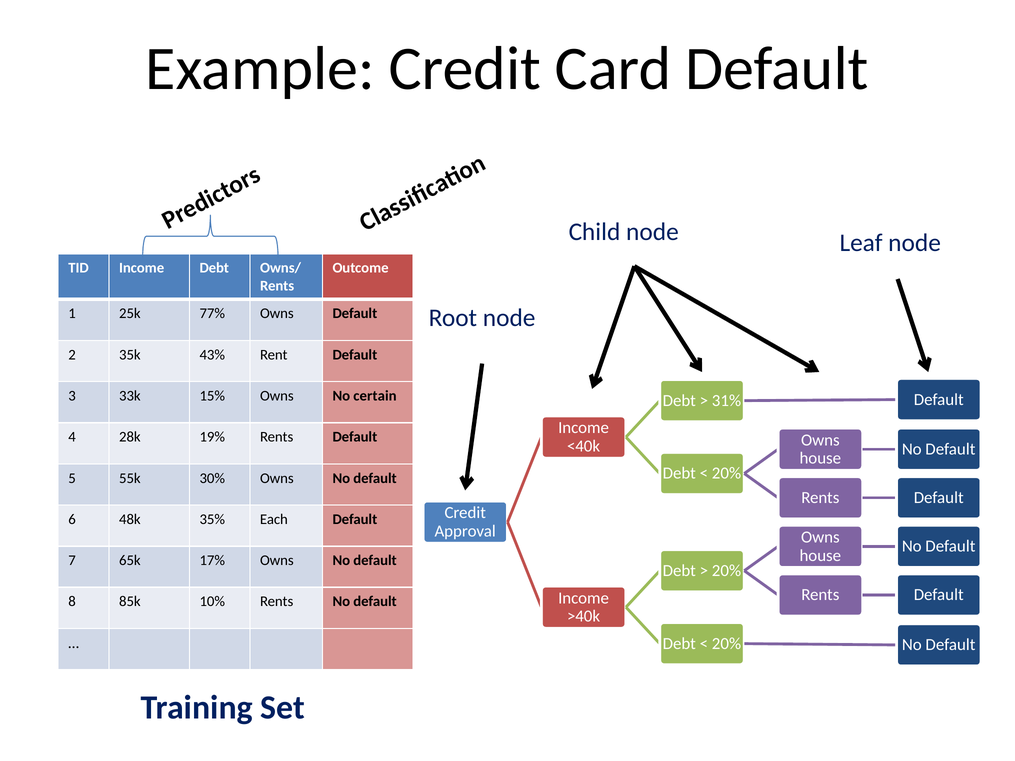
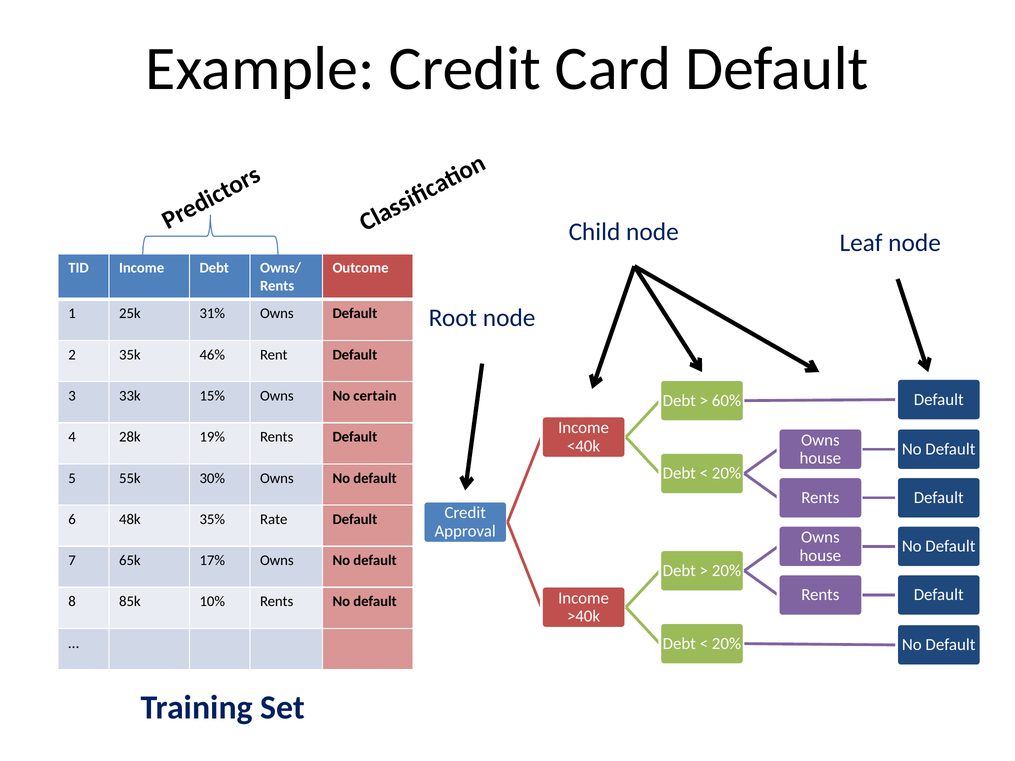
77%: 77% -> 31%
43%: 43% -> 46%
31%: 31% -> 60%
Each: Each -> Rate
